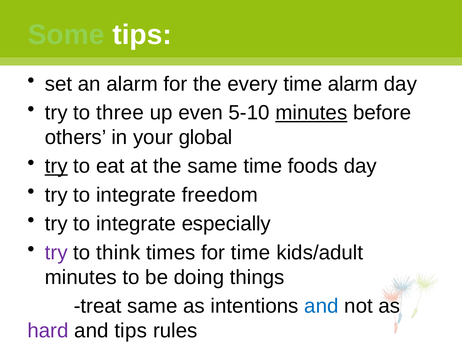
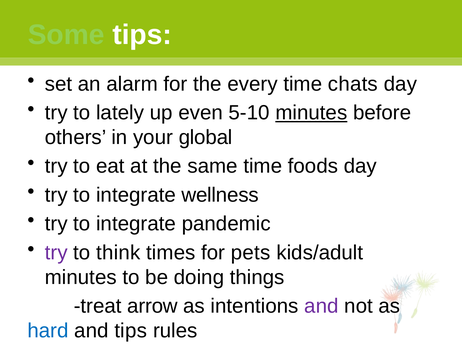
time alarm: alarm -> chats
three: three -> lately
try at (56, 166) underline: present -> none
freedom: freedom -> wellness
especially: especially -> pandemic
for time: time -> pets
treat same: same -> arrow
and at (321, 306) colour: blue -> purple
hard colour: purple -> blue
